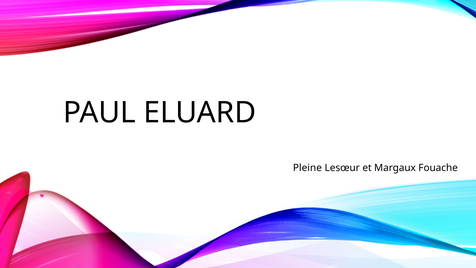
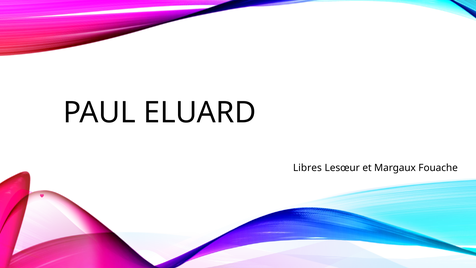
Pleine: Pleine -> Libres
